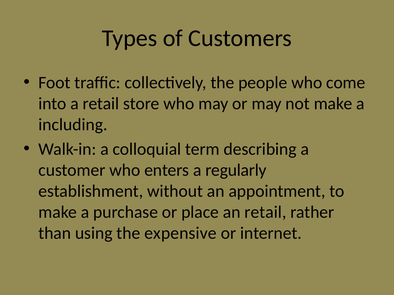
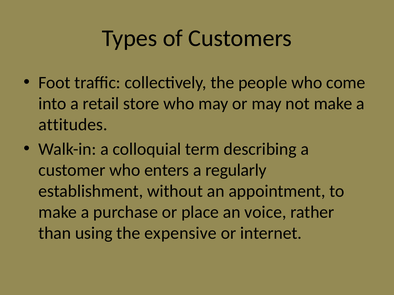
including: including -> attitudes
an retail: retail -> voice
